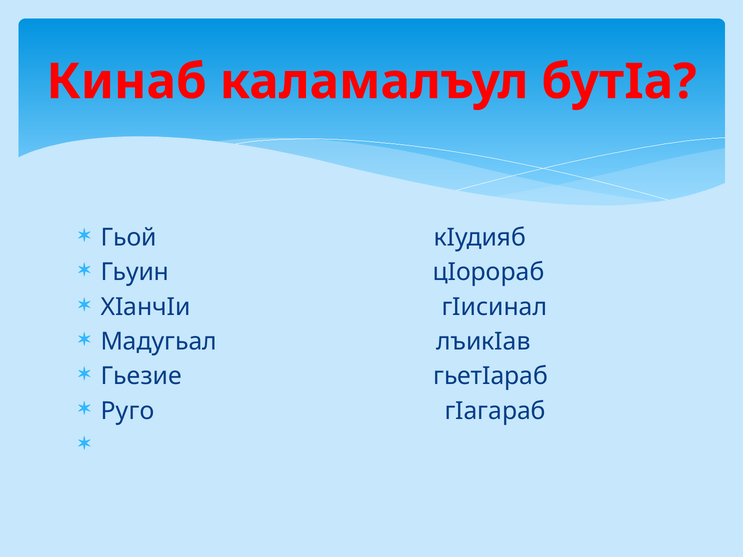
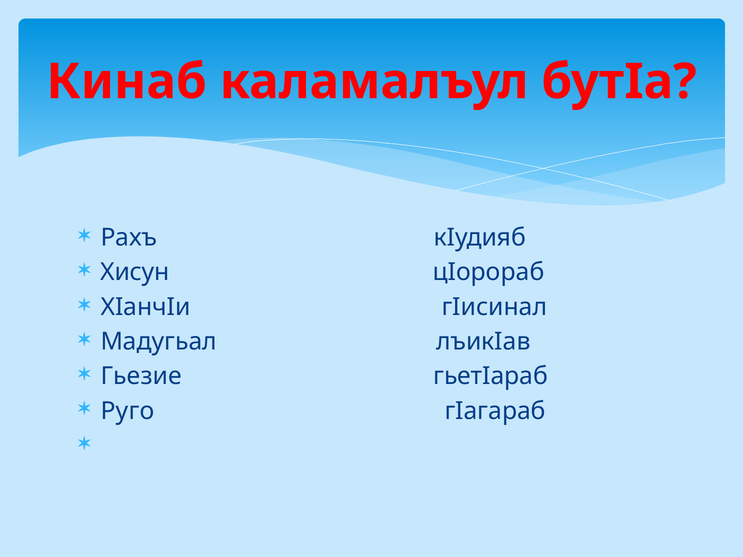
Гьой: Гьой -> Рахъ
Гьуин: Гьуин -> Хисун
